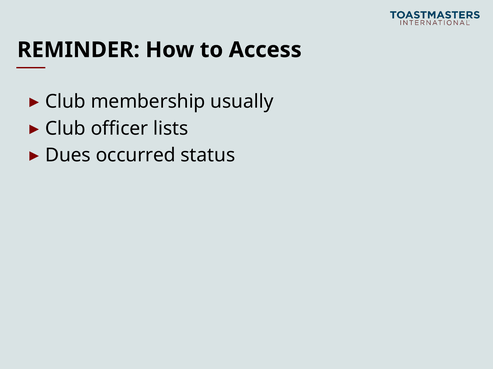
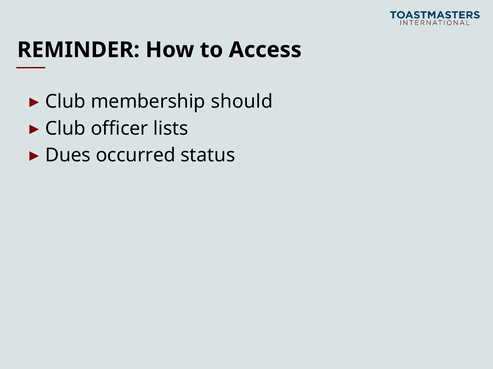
usually: usually -> should
